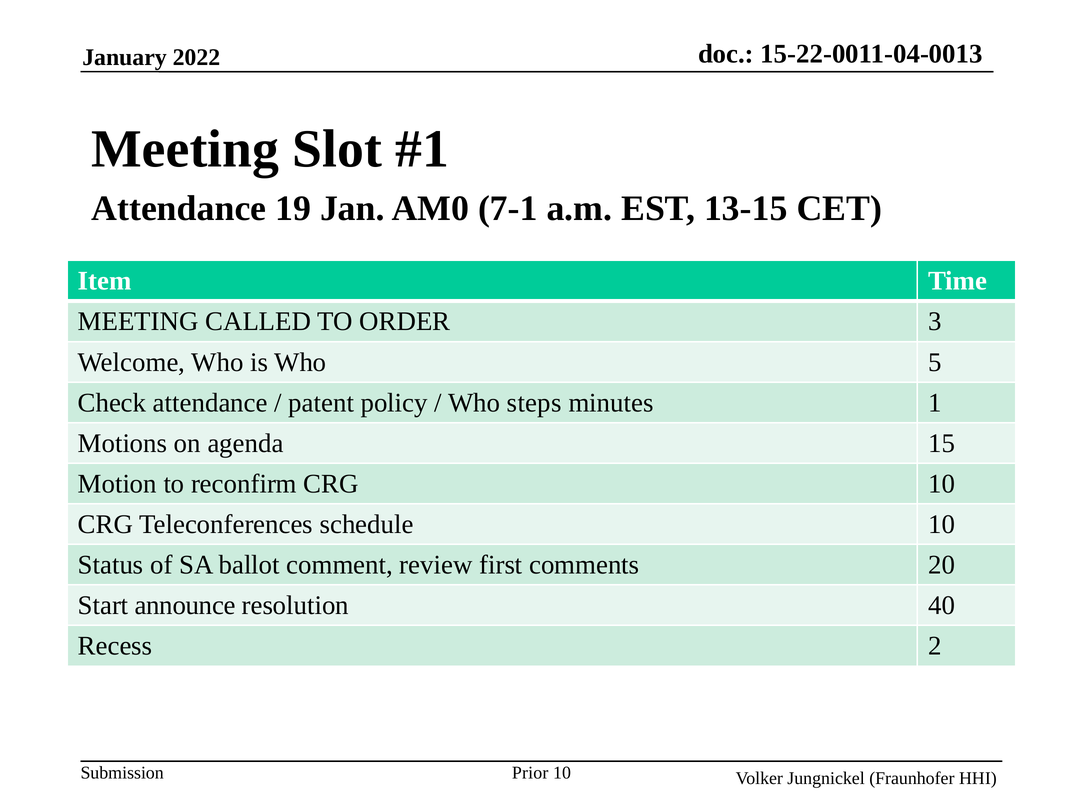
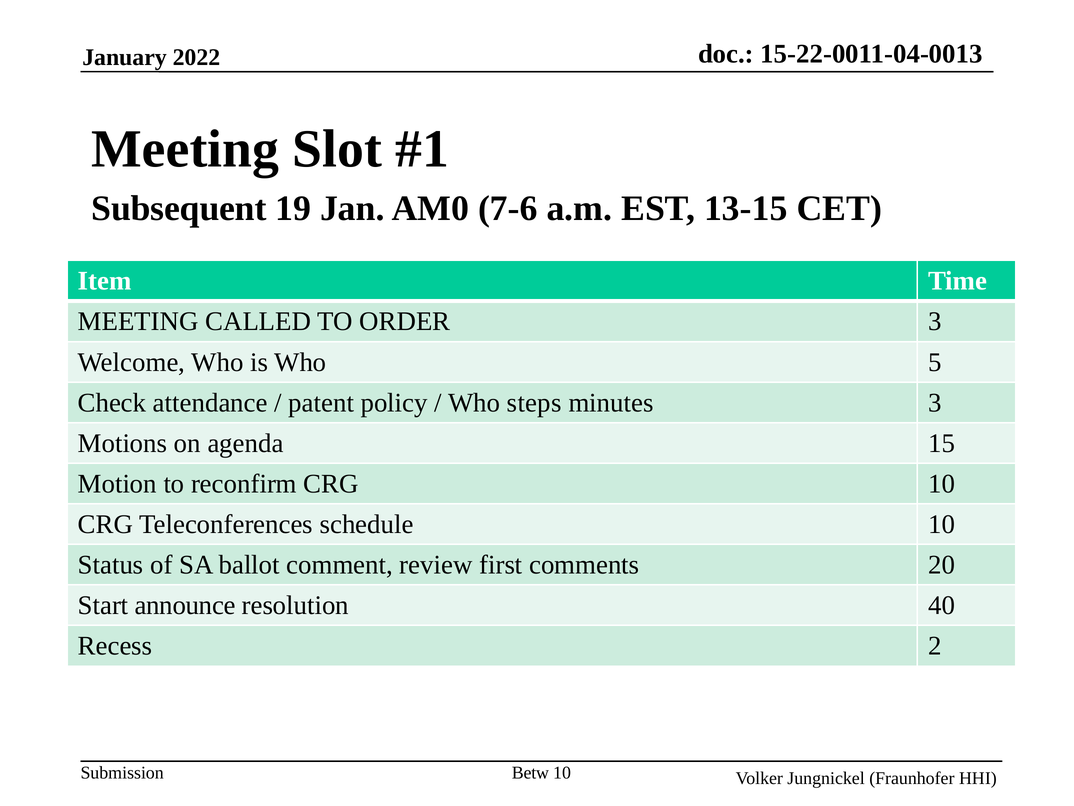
Attendance at (179, 208): Attendance -> Subsequent
7-1: 7-1 -> 7-6
minutes 1: 1 -> 3
Prior: Prior -> Betw
